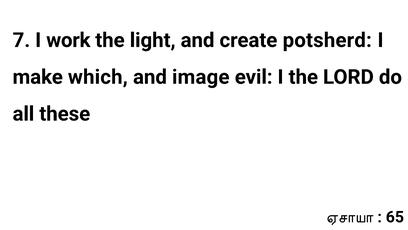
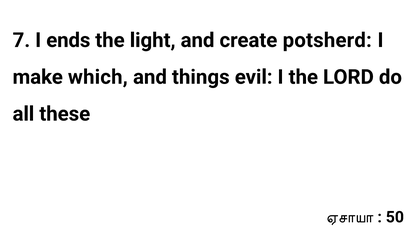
work: work -> ends
image: image -> things
65: 65 -> 50
